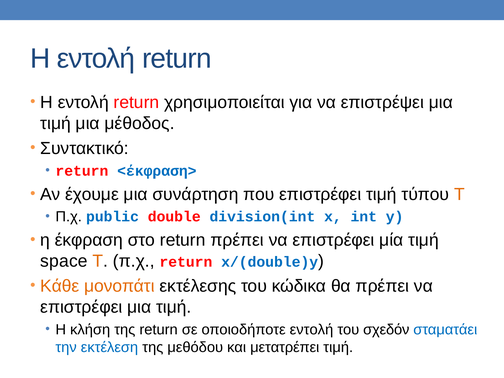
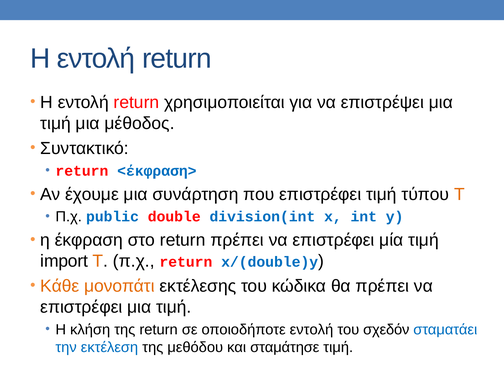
space: space -> import
μετατρέπει: μετατρέπει -> σταμάτησε
